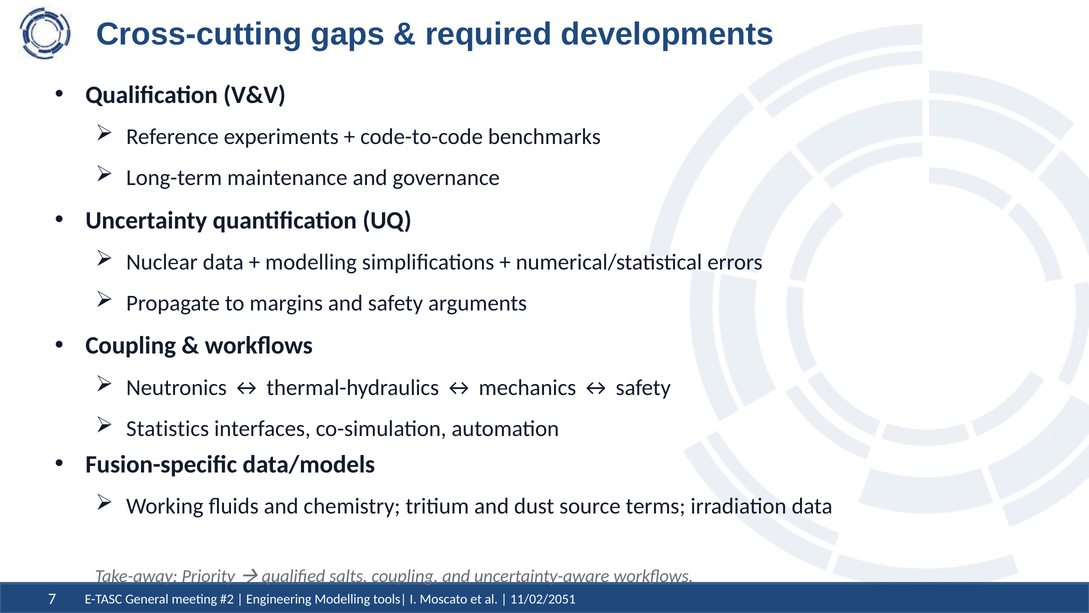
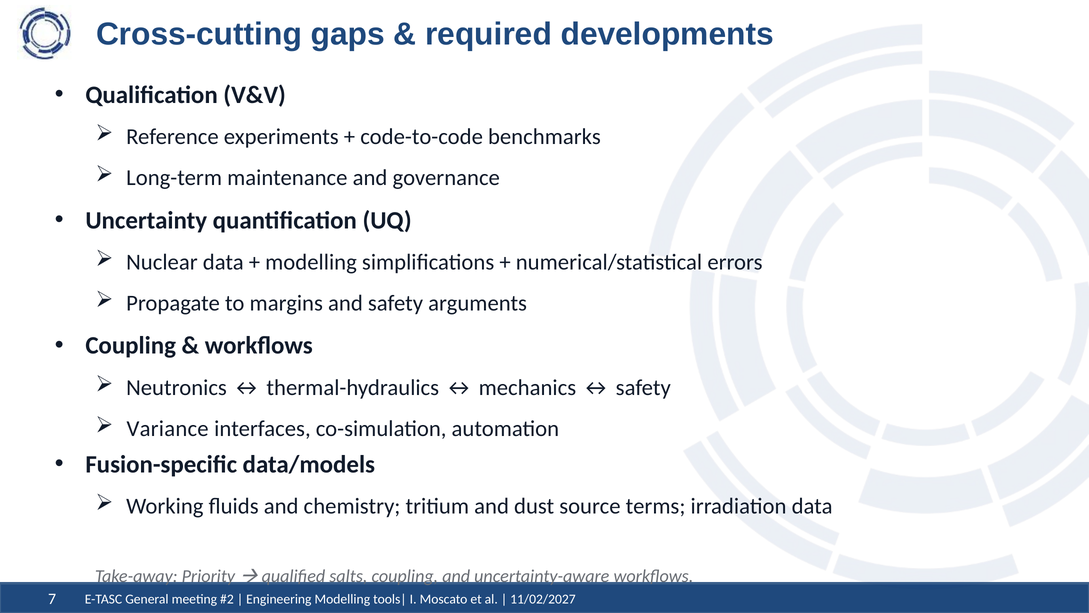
Statistics: Statistics -> Variance
11/02/2051: 11/02/2051 -> 11/02/2027
